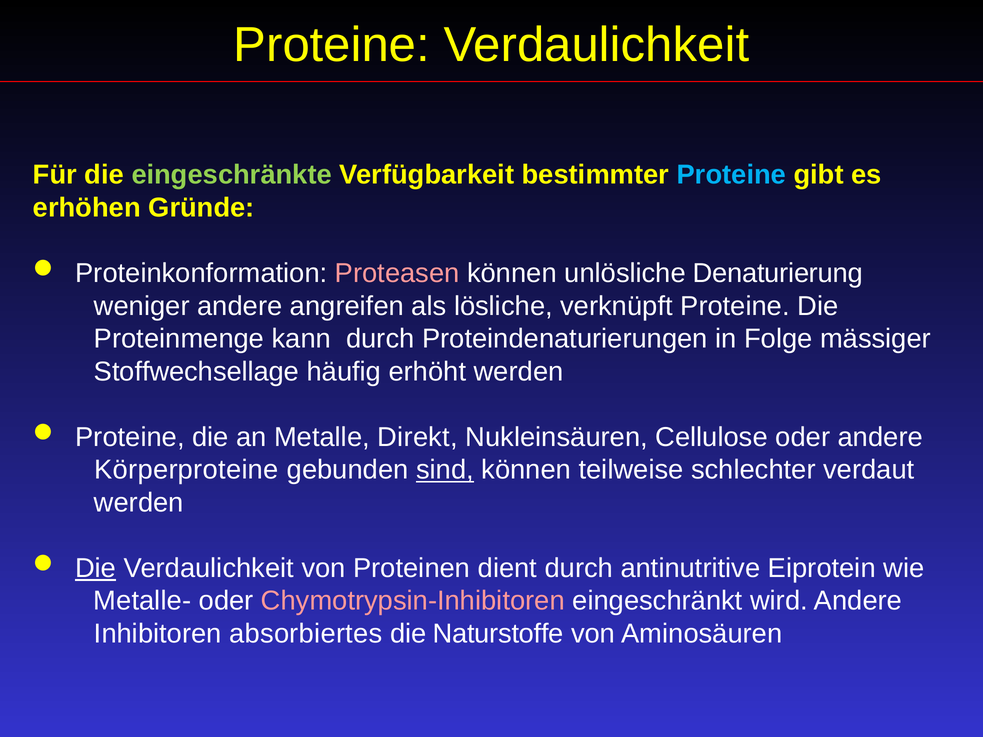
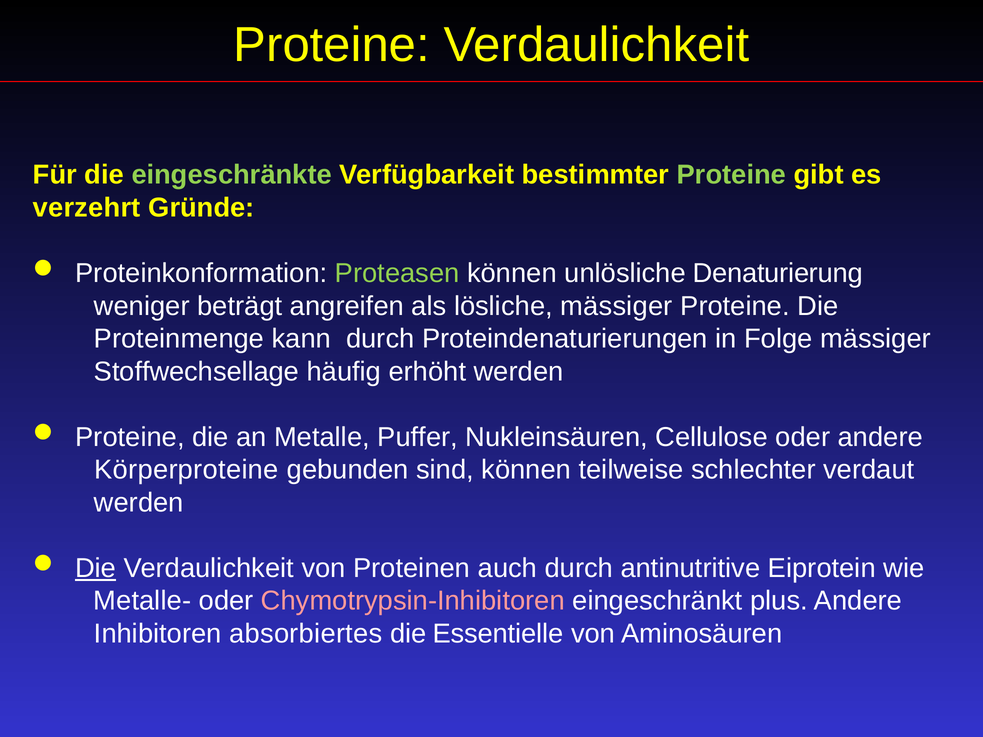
Proteine at (731, 175) colour: light blue -> light green
erhöhen: erhöhen -> verzehrt
Proteasen colour: pink -> light green
weniger andere: andere -> beträgt
lösliche verknüpft: verknüpft -> mässiger
Direkt: Direkt -> Puffer
sind underline: present -> none
dient: dient -> auch
wird: wird -> plus
Naturstoffe: Naturstoffe -> Essentielle
